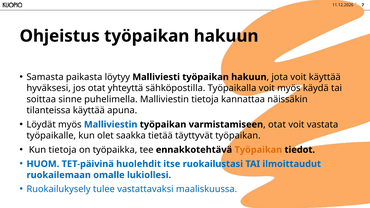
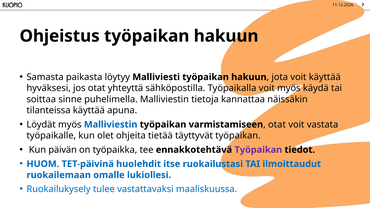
saakka: saakka -> ohjeita
Kun tietoja: tietoja -> päivän
Työpaikan at (258, 150) colour: orange -> purple
